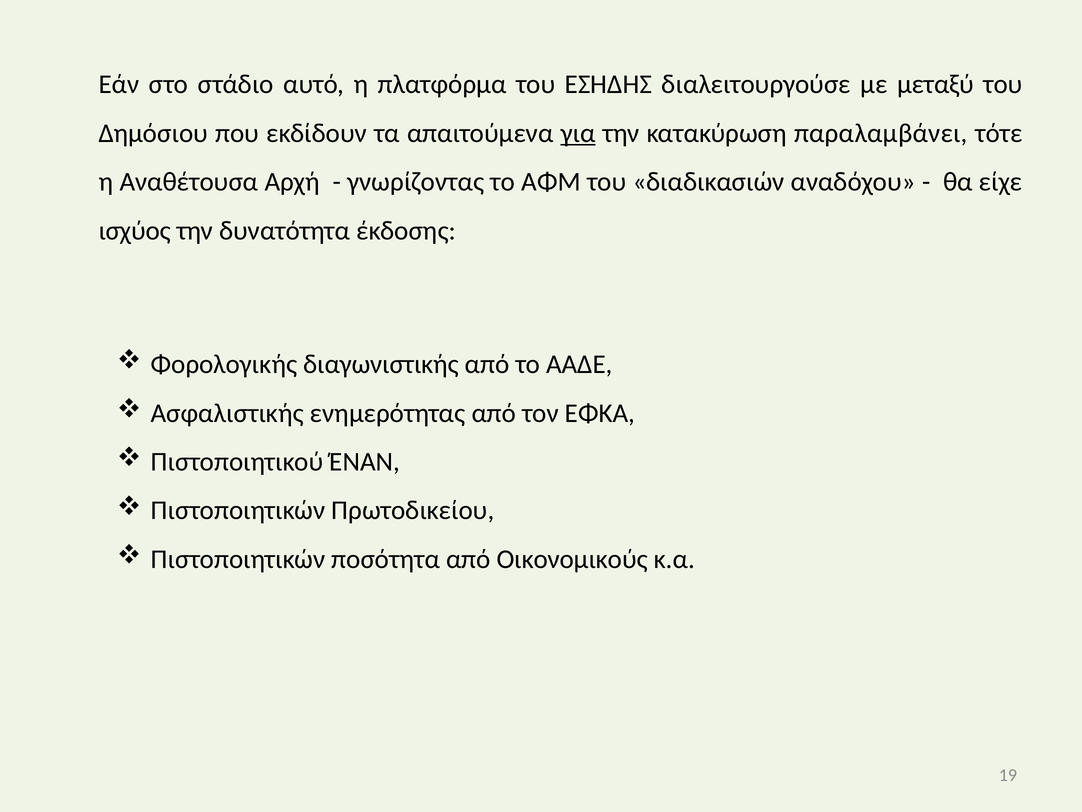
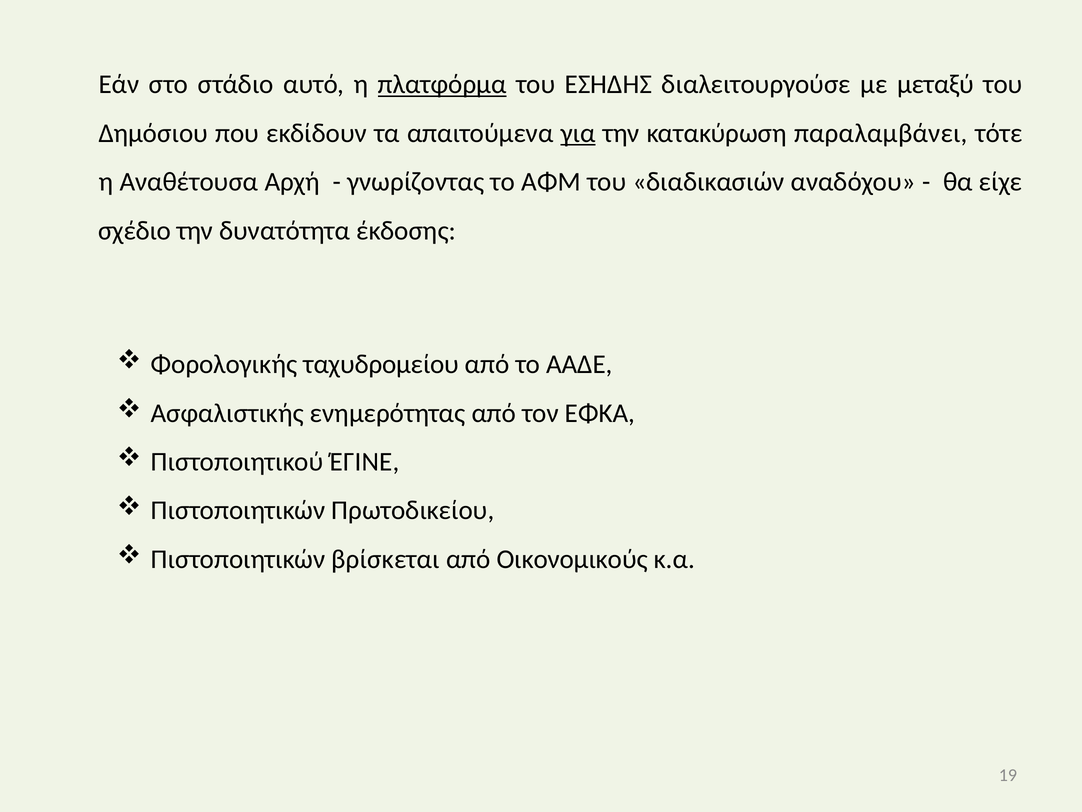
πλατφόρμα underline: none -> present
ισχύος: ισχύος -> σχέδιο
διαγωνιστικής: διαγωνιστικής -> ταχυδρομείου
ΈΝΑΝ: ΈΝΑΝ -> ΈΓΙΝΕ
ποσότητα: ποσότητα -> βρίσκεται
